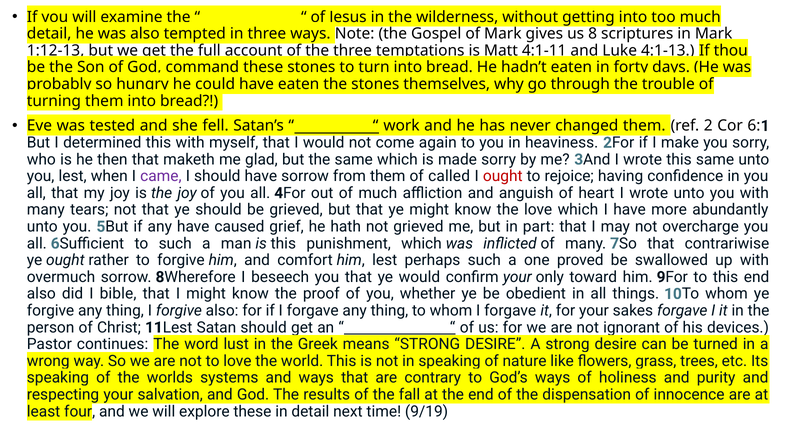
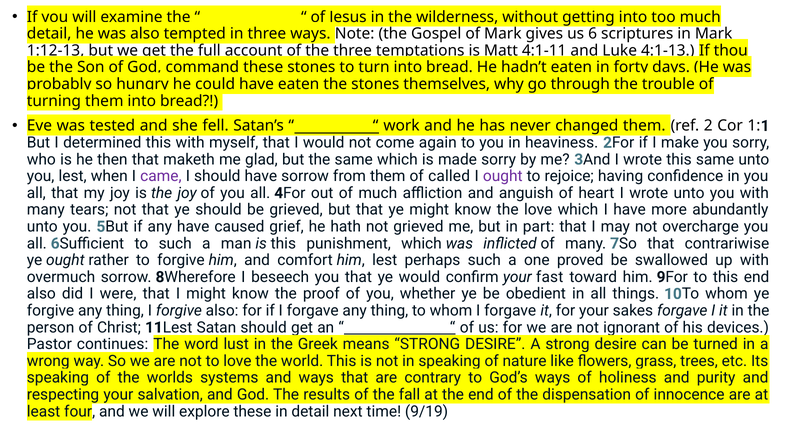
8: 8 -> 6
Cor 6: 6 -> 1
ought at (503, 176) colour: red -> purple
only: only -> fast
bible: bible -> were
